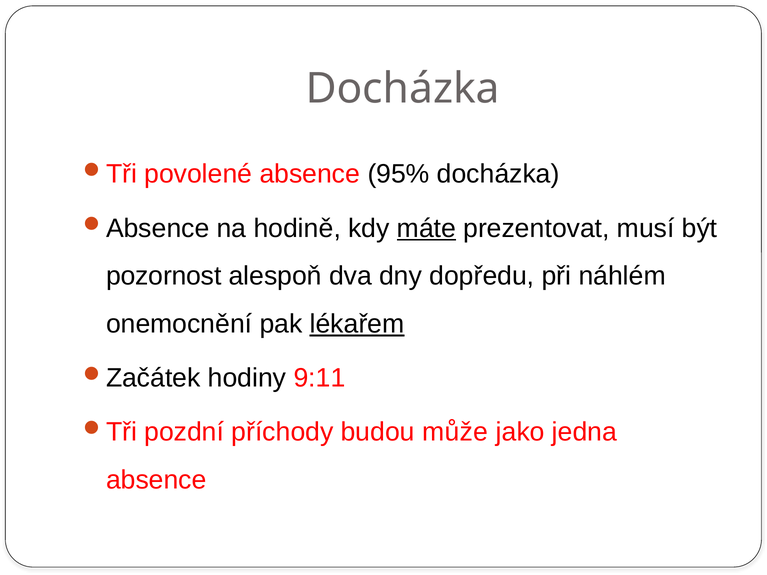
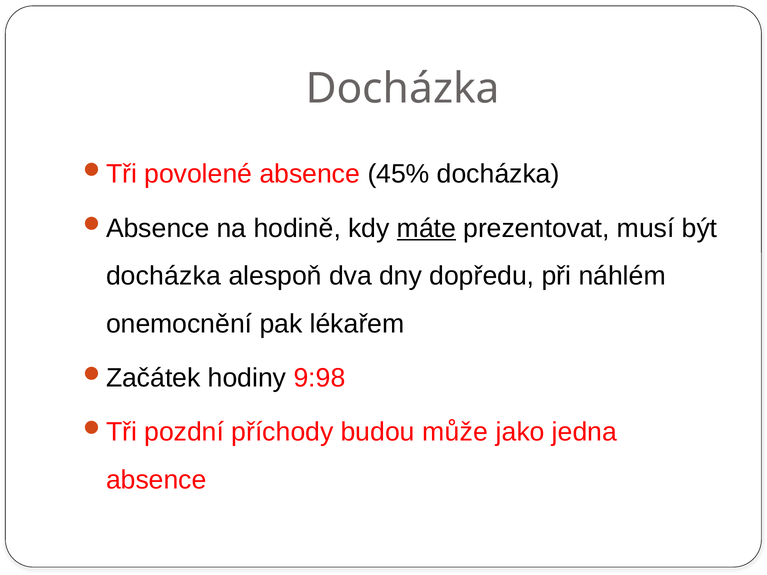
95%: 95% -> 45%
pozornost at (164, 276): pozornost -> docházka
lékařem underline: present -> none
9:11: 9:11 -> 9:98
